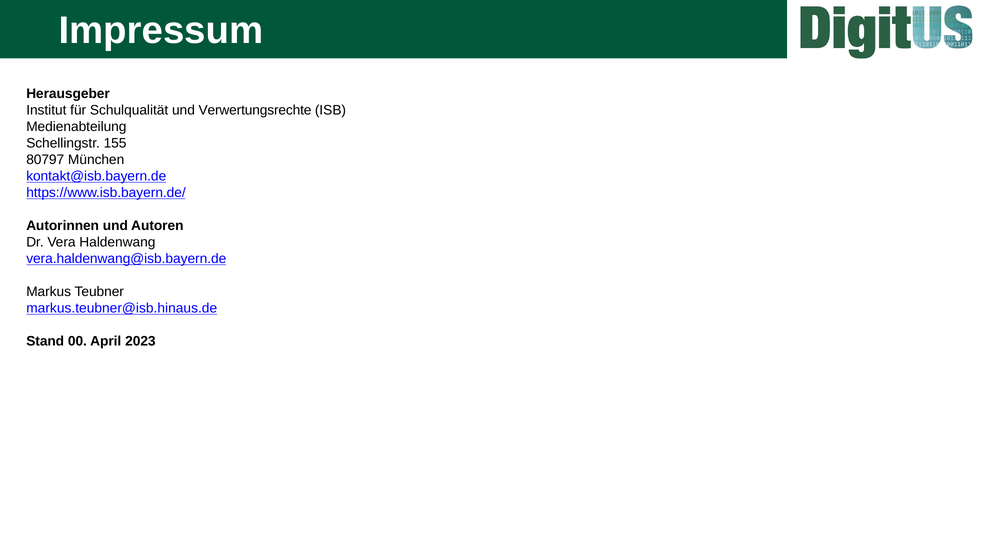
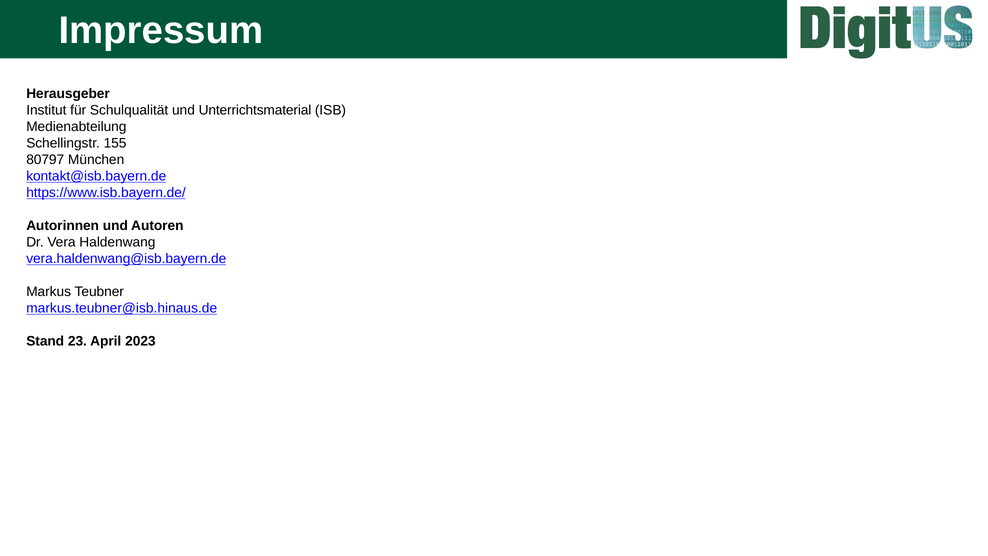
Verwertungsrechte: Verwertungsrechte -> Unterrichtsmaterial
00: 00 -> 23
